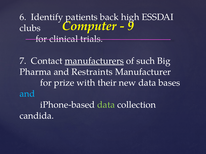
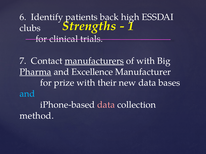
Computer: Computer -> Strengths
9: 9 -> 1
of such: such -> with
Pharma underline: none -> present
Restraints: Restraints -> Excellence
data at (106, 105) colour: light green -> pink
candida: candida -> method
